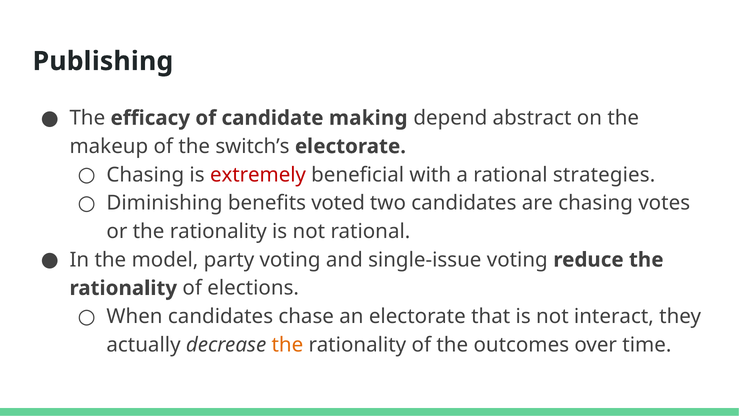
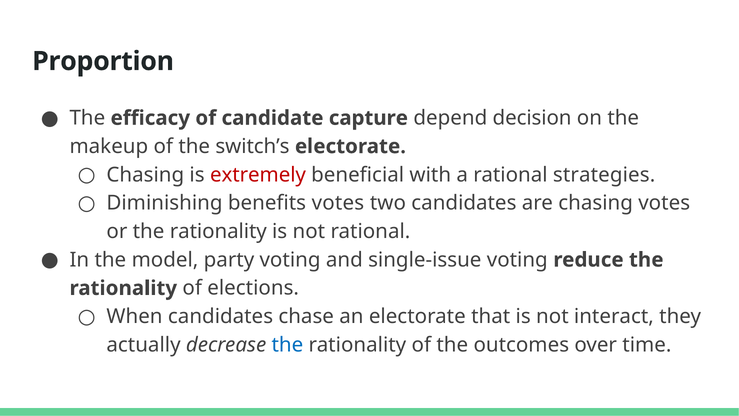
Publishing: Publishing -> Proportion
making: making -> capture
abstract: abstract -> decision
benefits voted: voted -> votes
the at (287, 345) colour: orange -> blue
